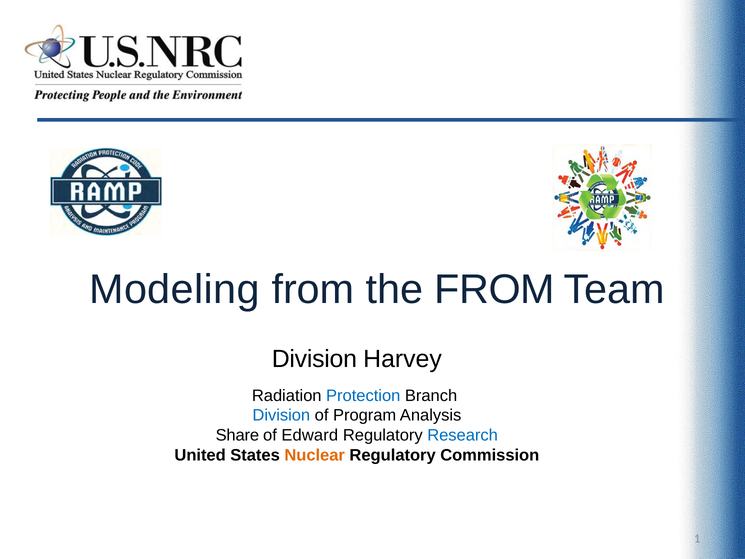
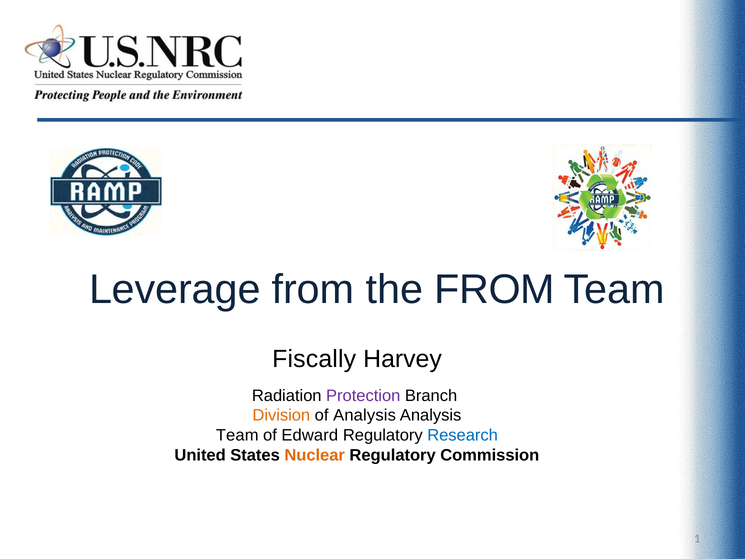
Modeling: Modeling -> Leverage
Division at (314, 359): Division -> Fiscally
Protection colour: blue -> purple
Division at (281, 415) colour: blue -> orange
of Program: Program -> Analysis
Share at (237, 435): Share -> Team
